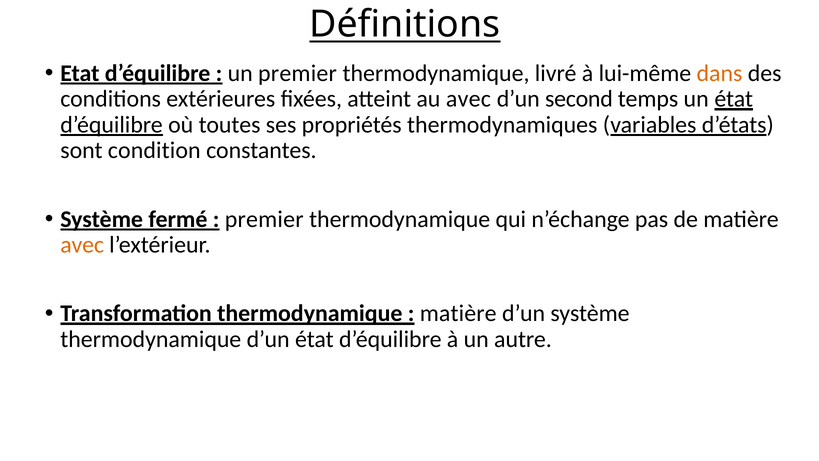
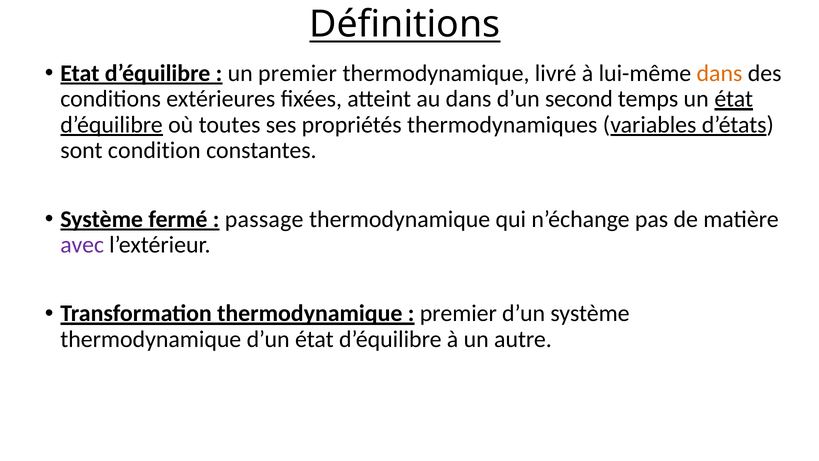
au avec: avec -> dans
premier at (264, 219): premier -> passage
avec at (82, 245) colour: orange -> purple
matière at (458, 313): matière -> premier
